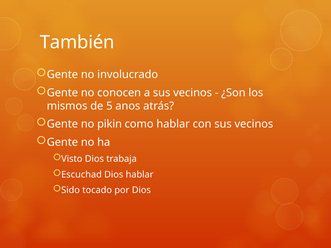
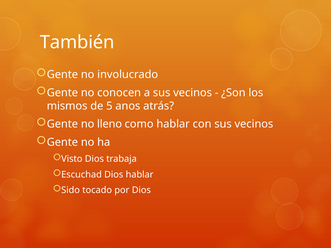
pikin: pikin -> lleno
